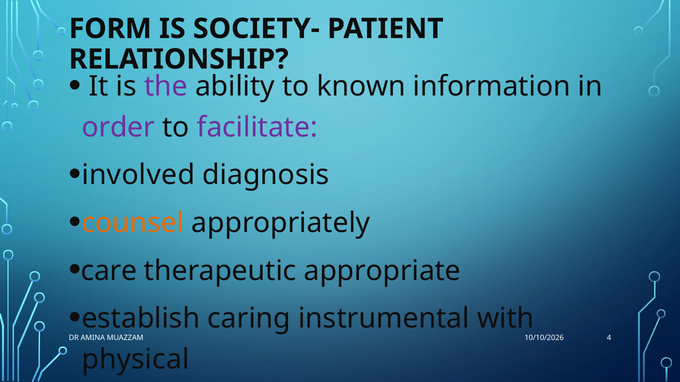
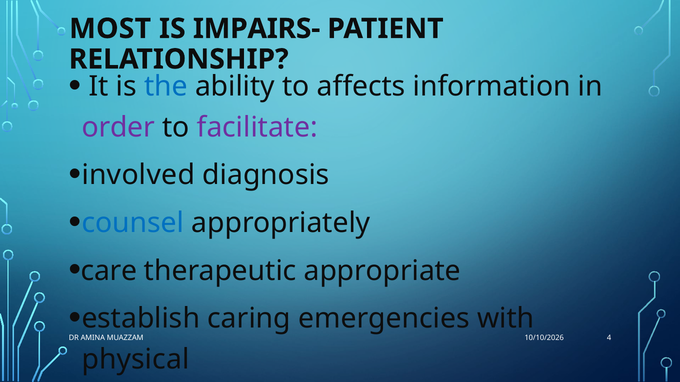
FORM: FORM -> MOST
SOCIETY-: SOCIETY- -> IMPAIRS-
the colour: purple -> blue
known: known -> affects
counsel colour: orange -> blue
instrumental: instrumental -> emergencies
